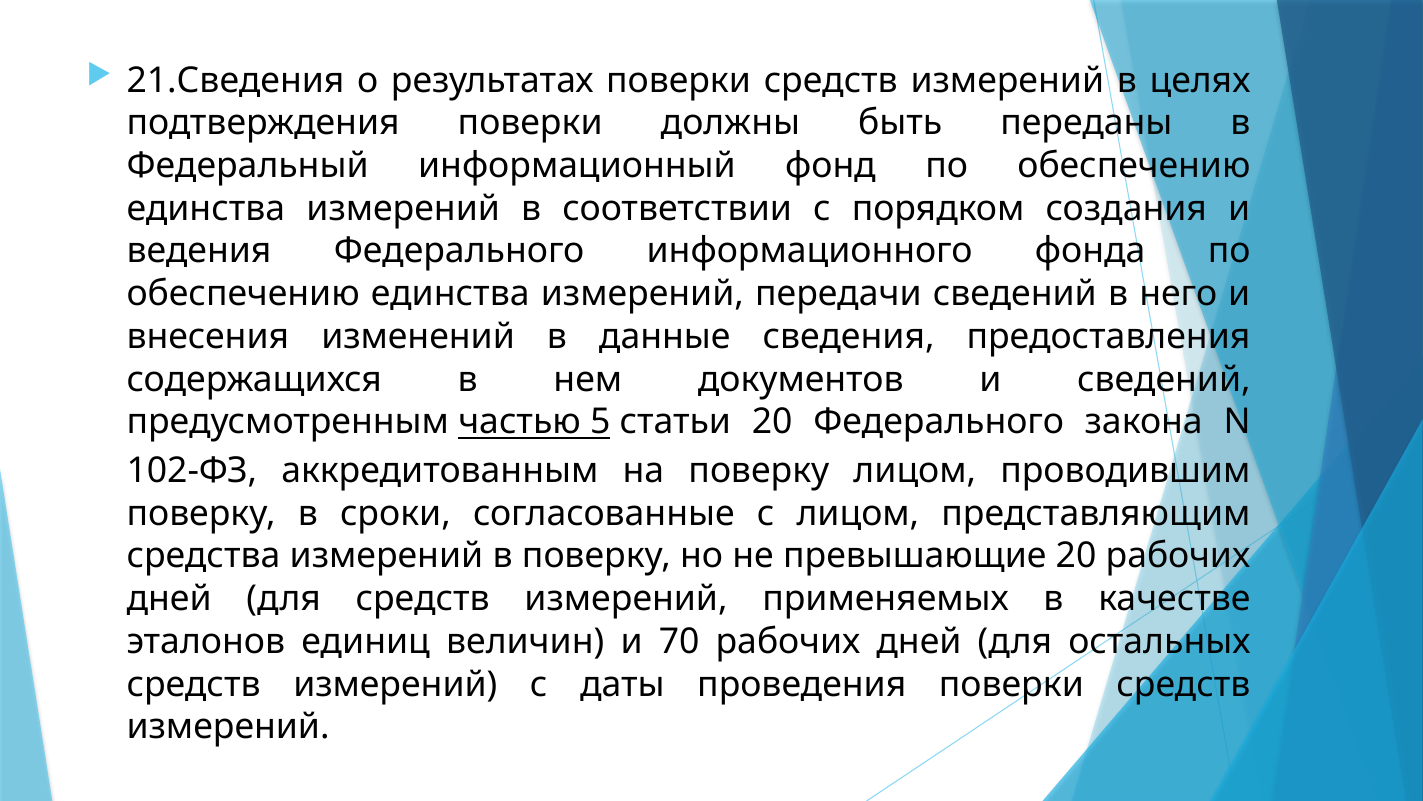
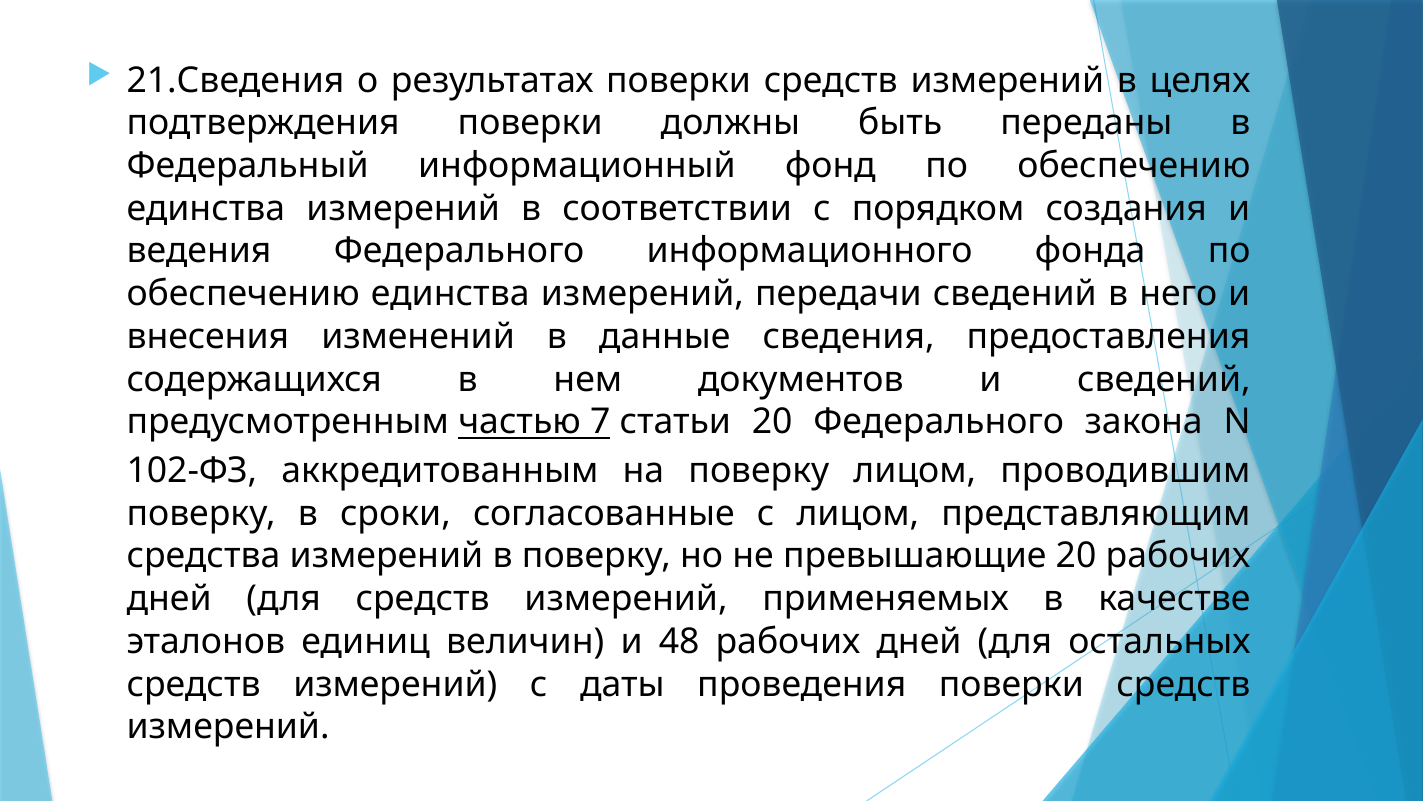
5: 5 -> 7
70: 70 -> 48
